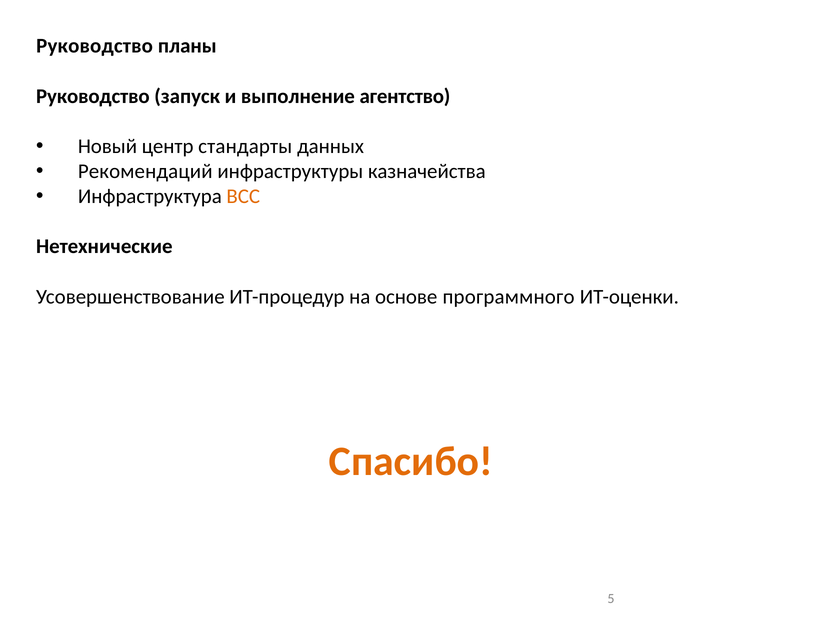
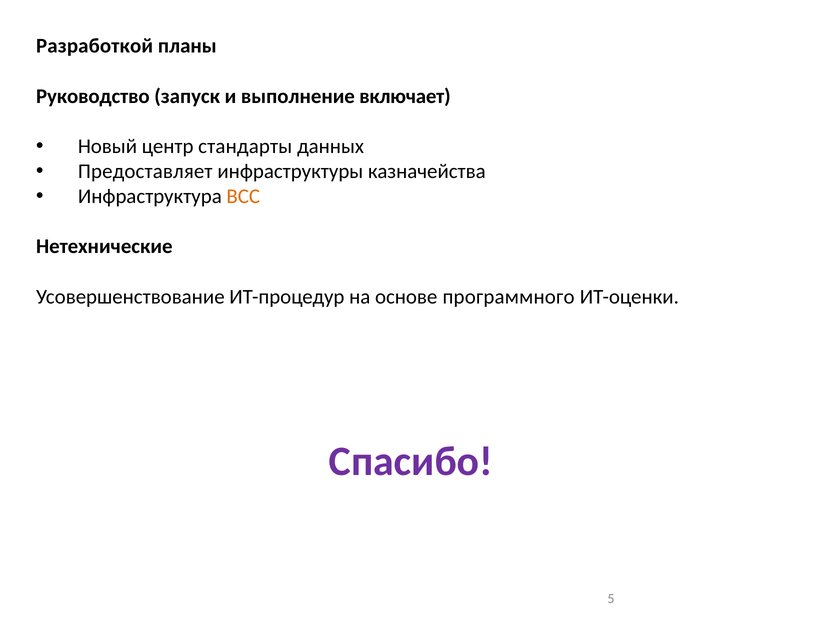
Руководство at (95, 46): Руководство -> Разработкой
агентство: агентство -> включает
Рекомендаций: Рекомендаций -> Предоставляет
Спасибо colour: orange -> purple
